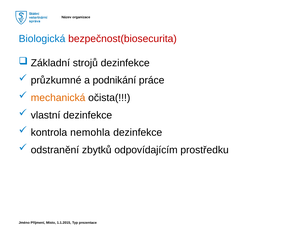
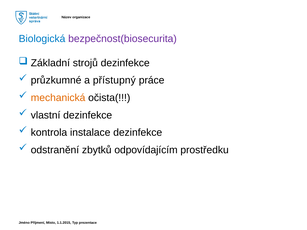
bezpečnost(biosecurita colour: red -> purple
podnikání: podnikání -> přístupný
nemohla: nemohla -> instalace
